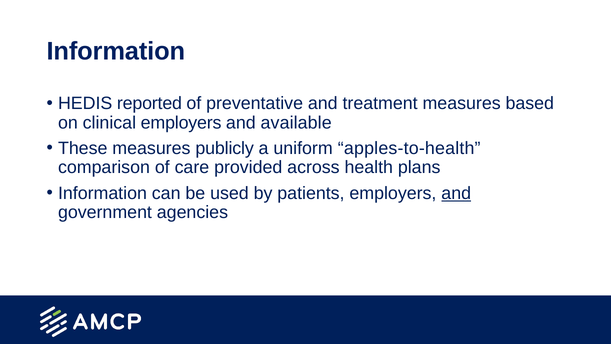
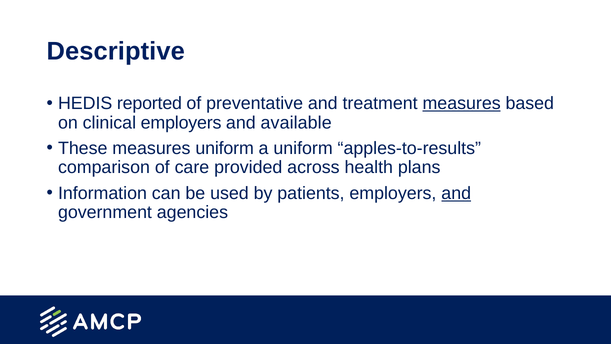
Information at (116, 51): Information -> Descriptive
measures at (462, 103) underline: none -> present
measures publicly: publicly -> uniform
apples-to-health: apples-to-health -> apples-to-results
